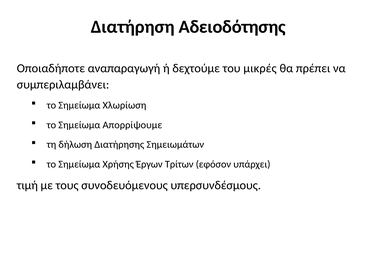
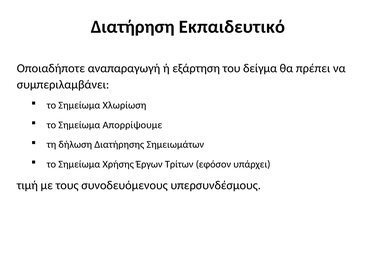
Αδειοδότησης: Αδειοδότησης -> Εκπαιδευτικό
δεχτούμε: δεχτούμε -> εξάρτηση
μικρές: μικρές -> δείγμα
